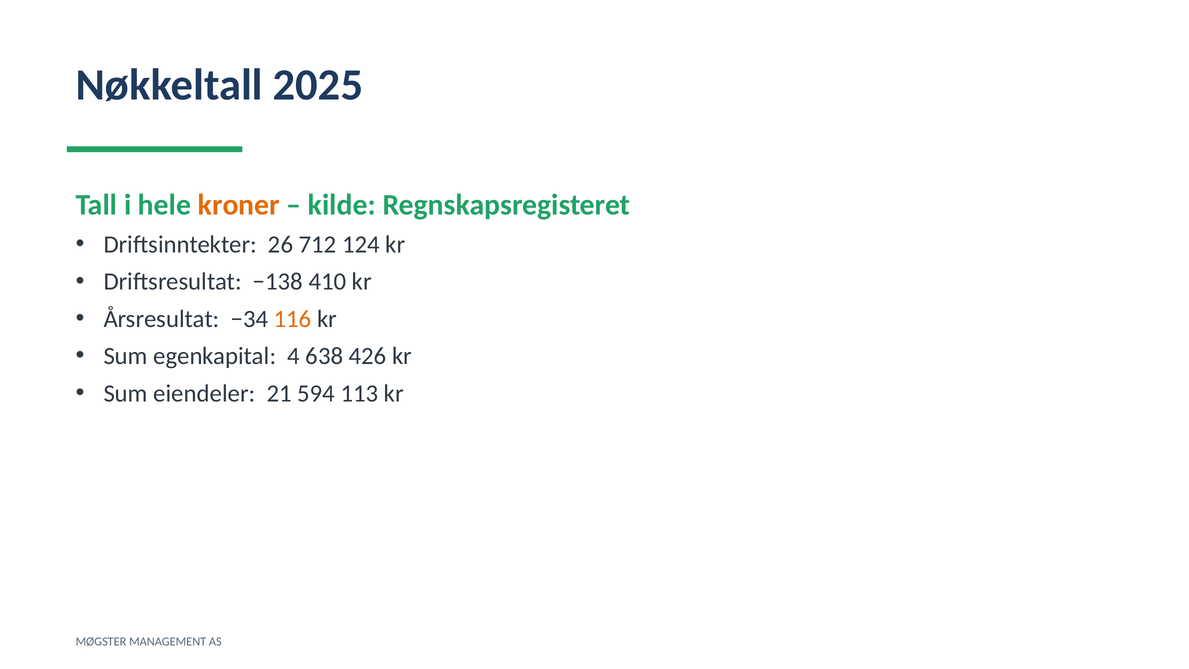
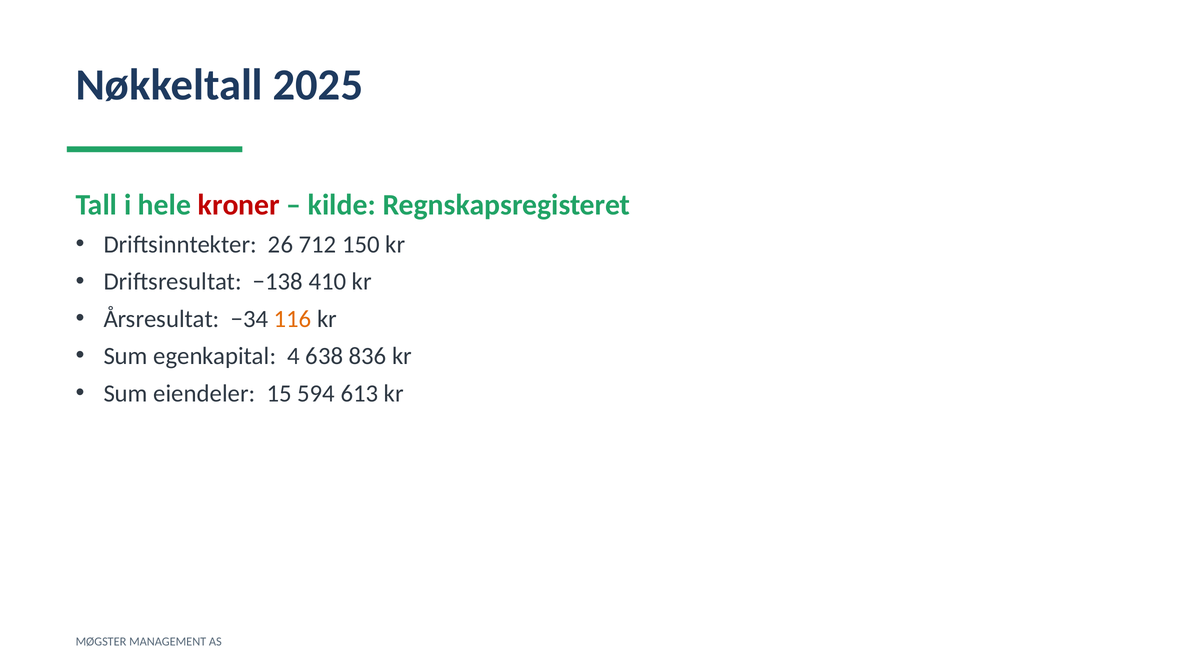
kroner colour: orange -> red
124: 124 -> 150
426: 426 -> 836
21: 21 -> 15
113: 113 -> 613
